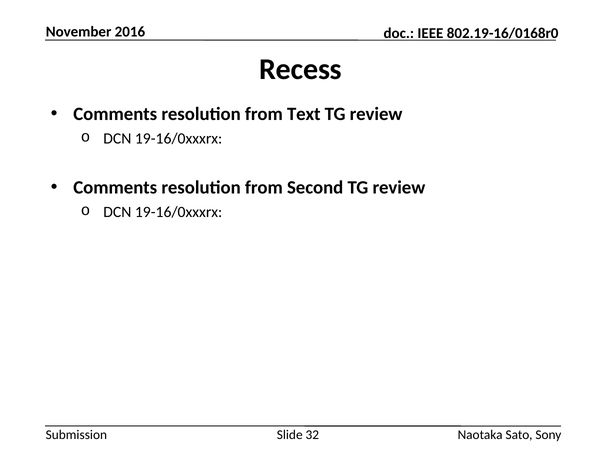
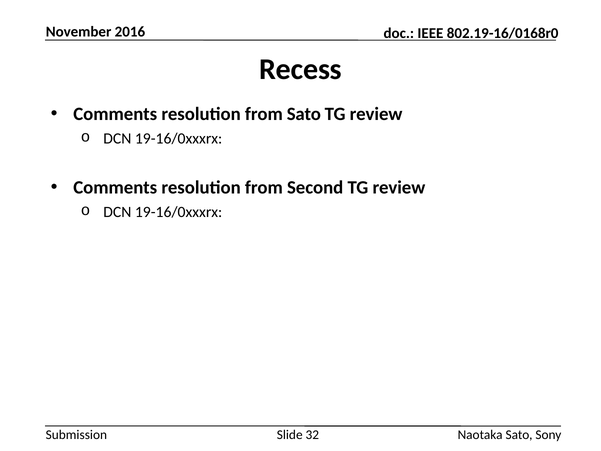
from Text: Text -> Sato
